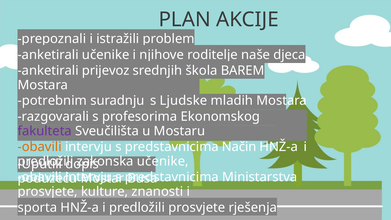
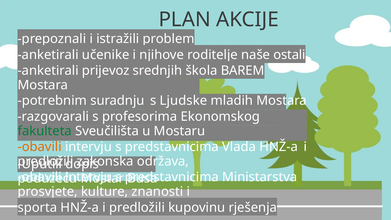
djeca: djeca -> ostali
fakulteta colour: purple -> green
Način: Način -> Vlada
učenike at (163, 161): učenike -> održava
predložili prosvjete: prosvjete -> kupovinu
